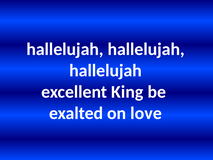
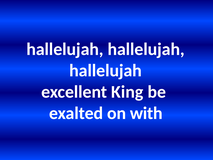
love: love -> with
